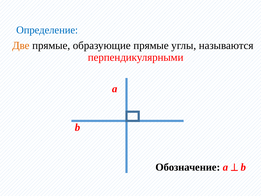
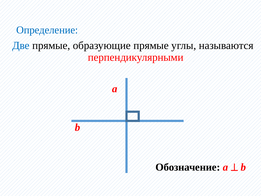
Две colour: orange -> blue
